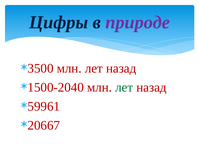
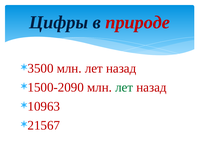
природе colour: purple -> red
1500-2040: 1500-2040 -> 1500-2090
59961: 59961 -> 10963
20667: 20667 -> 21567
